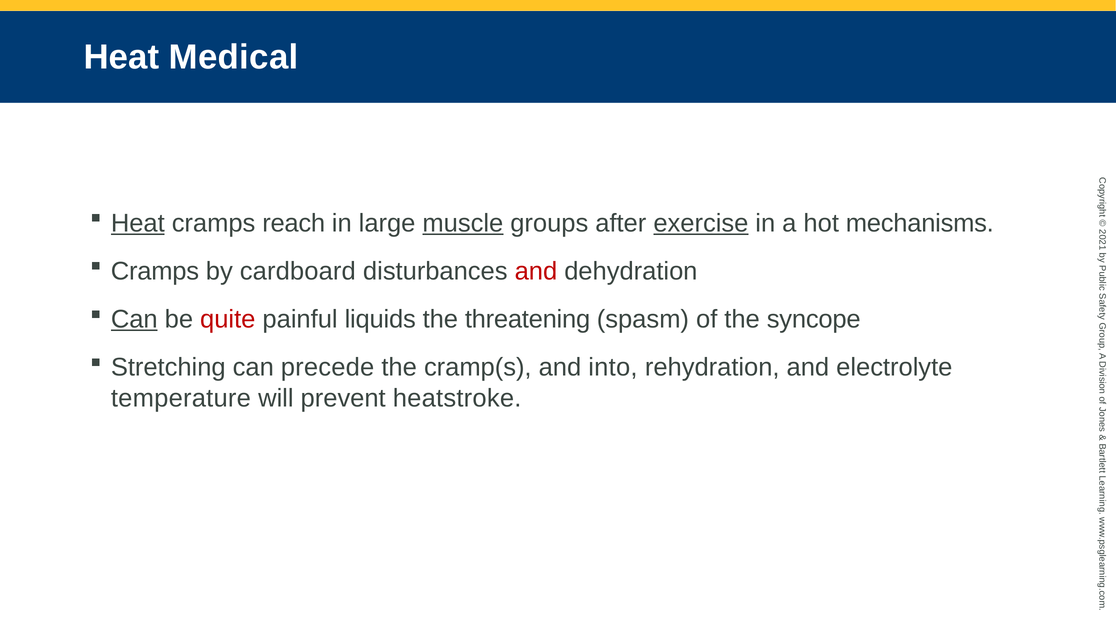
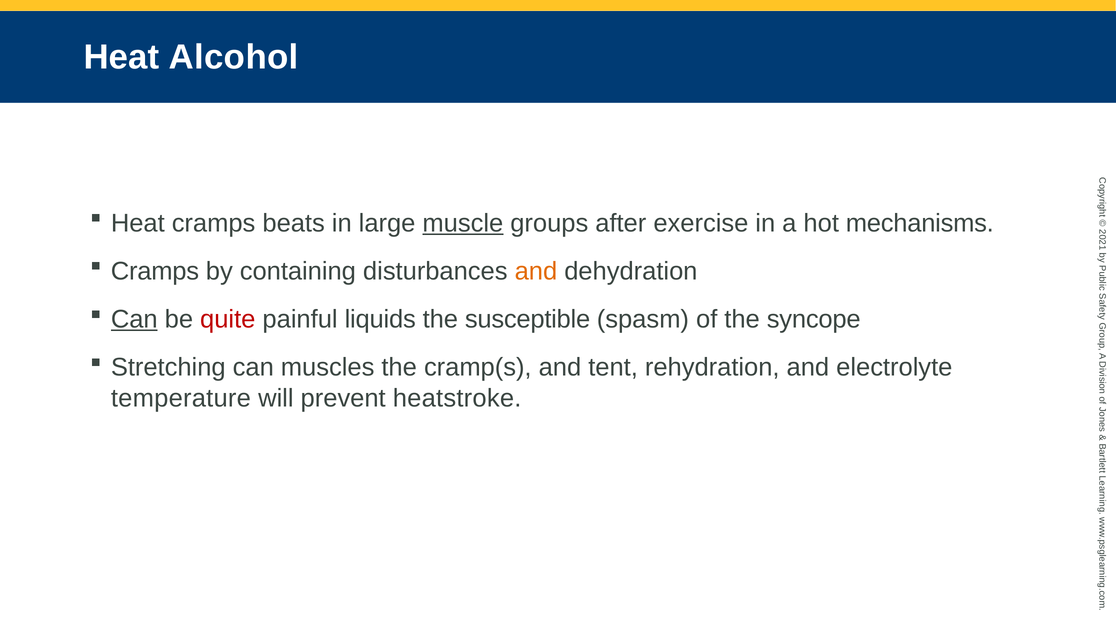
Medical: Medical -> Alcohol
Heat at (138, 223) underline: present -> none
reach: reach -> beats
exercise underline: present -> none
cardboard: cardboard -> containing
and at (536, 271) colour: red -> orange
threatening: threatening -> susceptible
precede: precede -> muscles
into: into -> tent
